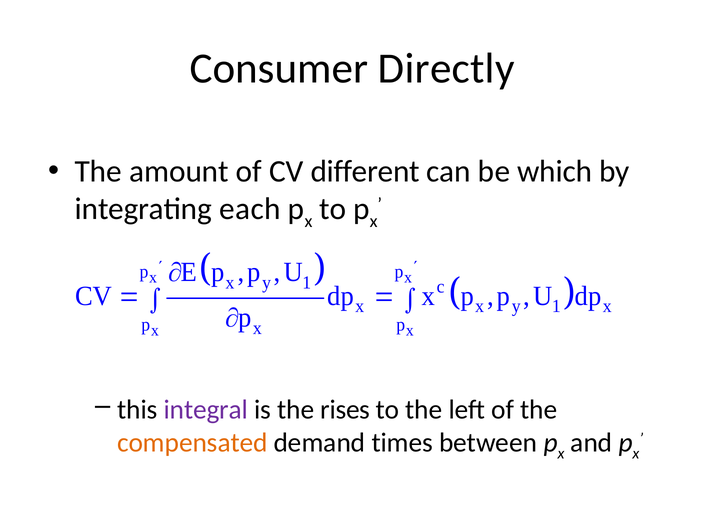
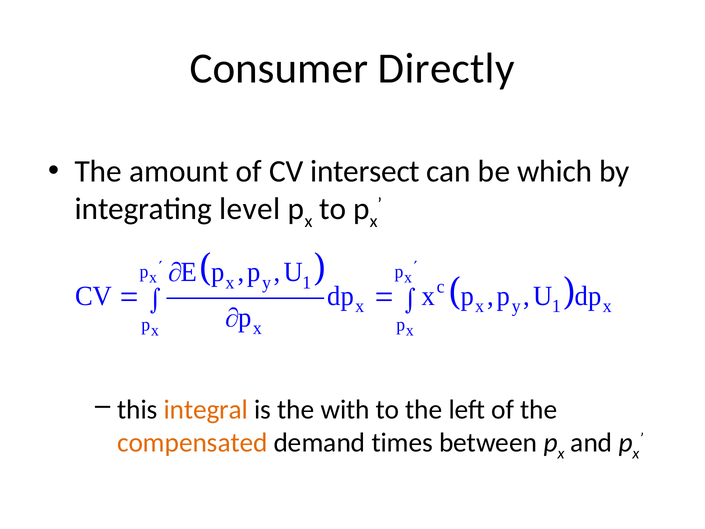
different: different -> intersect
each: each -> level
integral colour: purple -> orange
rises: rises -> with
